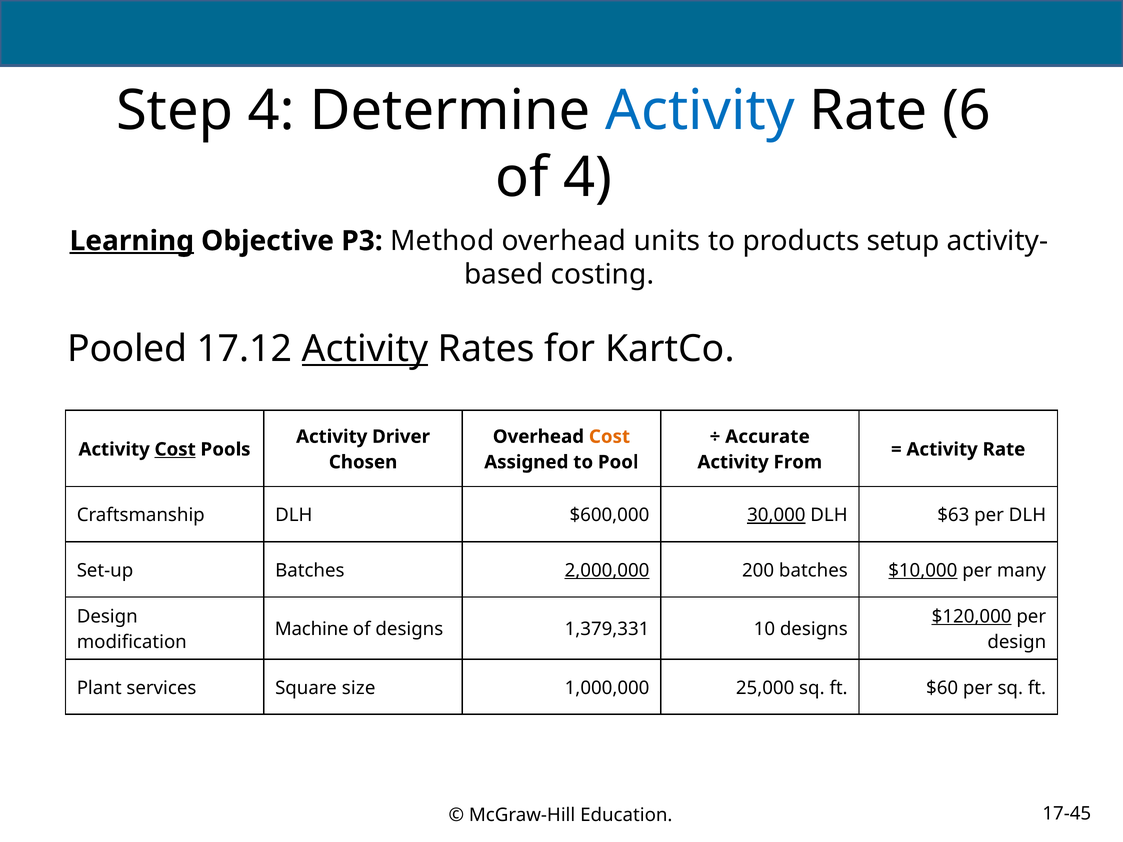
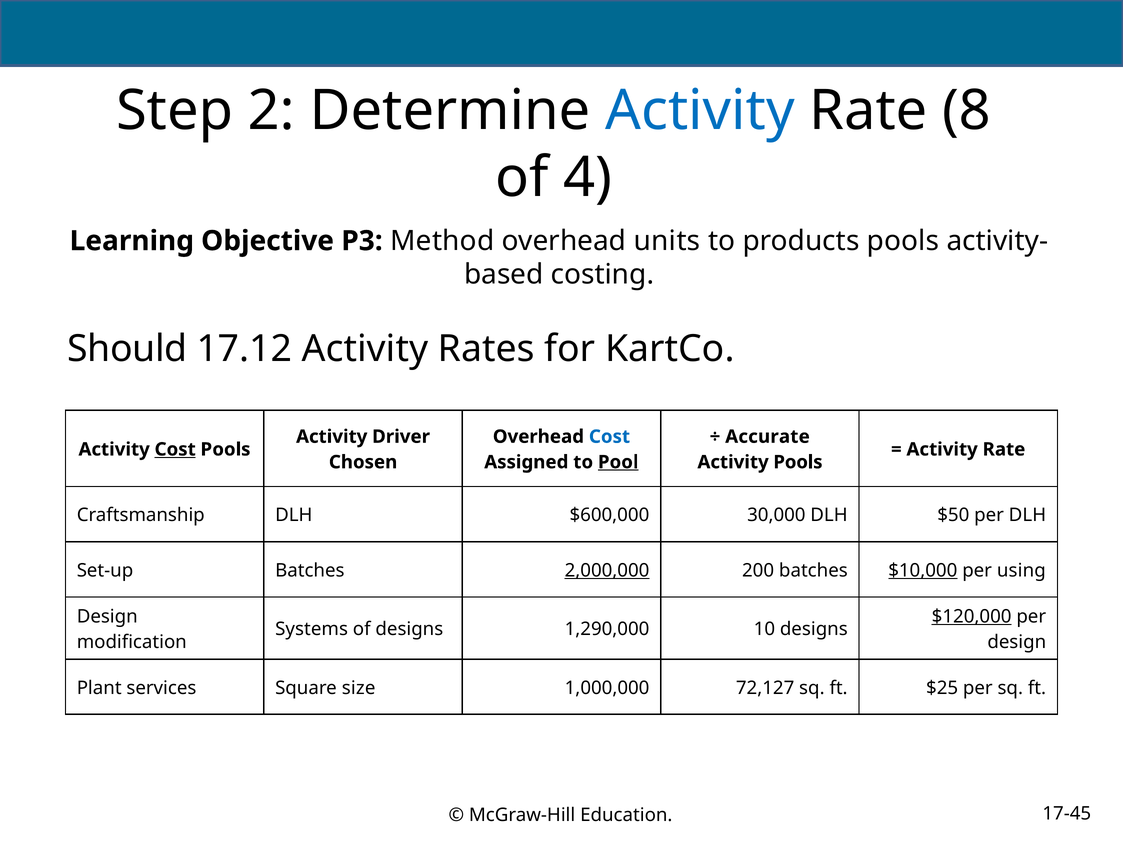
Step 4: 4 -> 2
6: 6 -> 8
Learning underline: present -> none
products setup: setup -> pools
Pooled: Pooled -> Should
Activity at (365, 349) underline: present -> none
Cost at (609, 437) colour: orange -> blue
Pool underline: none -> present
Activity From: From -> Pools
30,000 underline: present -> none
$63: $63 -> $50
many: many -> using
Machine: Machine -> Systems
1,379,331: 1,379,331 -> 1,290,000
25,000: 25,000 -> 72,127
$60: $60 -> $25
